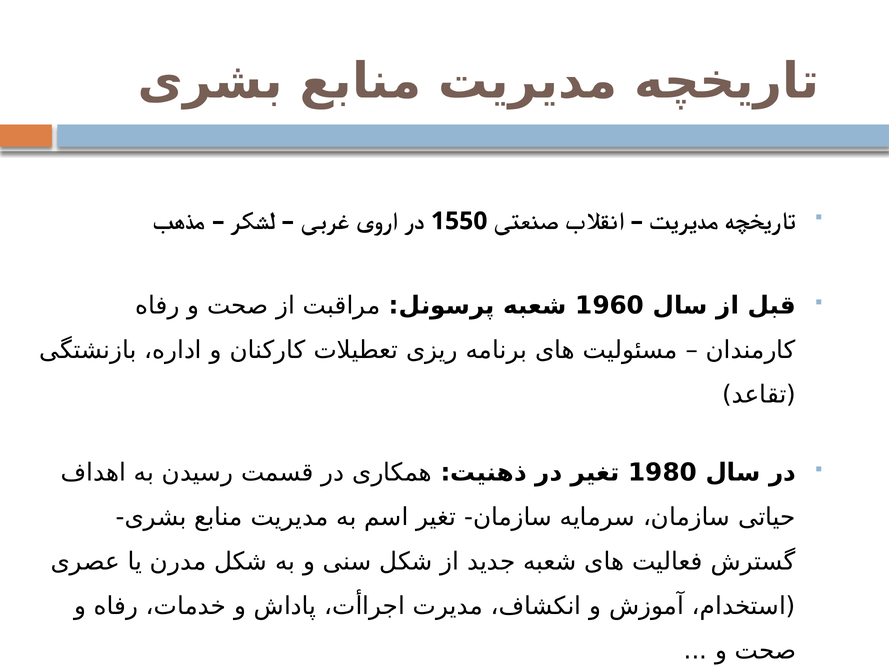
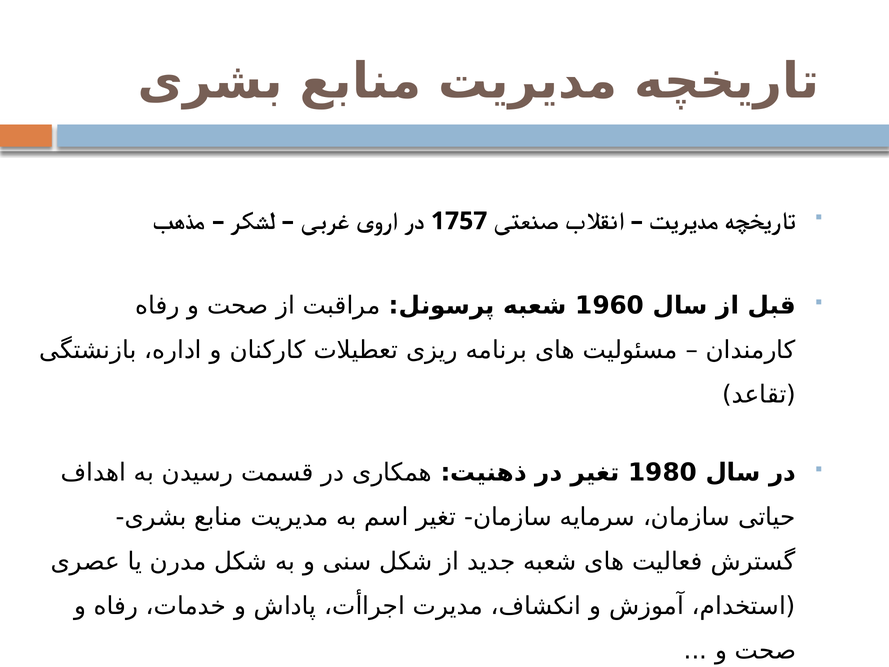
1550: 1550 -> 1757
